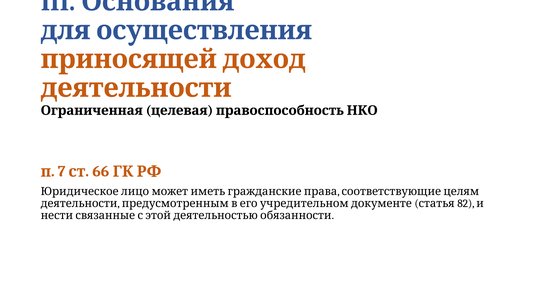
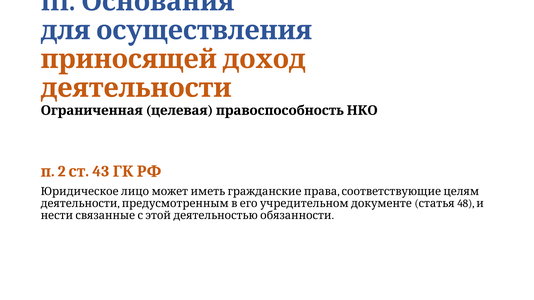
7: 7 -> 2
66: 66 -> 43
82: 82 -> 48
